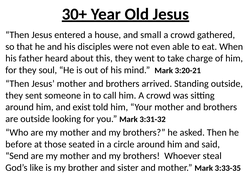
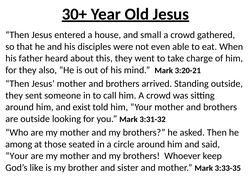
soul: soul -> also
before: before -> among
Send at (17, 156): Send -> Your
steal: steal -> keep
